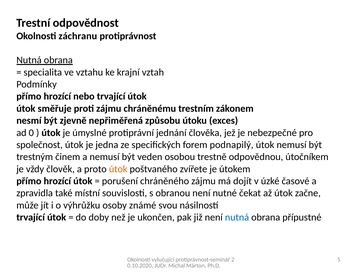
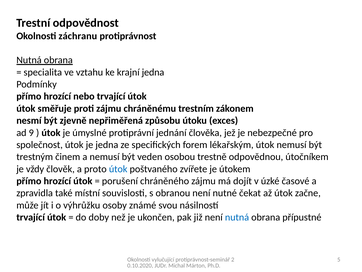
krajní vztah: vztah -> jedna
0: 0 -> 9
podnapilý: podnapilý -> lékařským
útok at (118, 169) colour: orange -> blue
